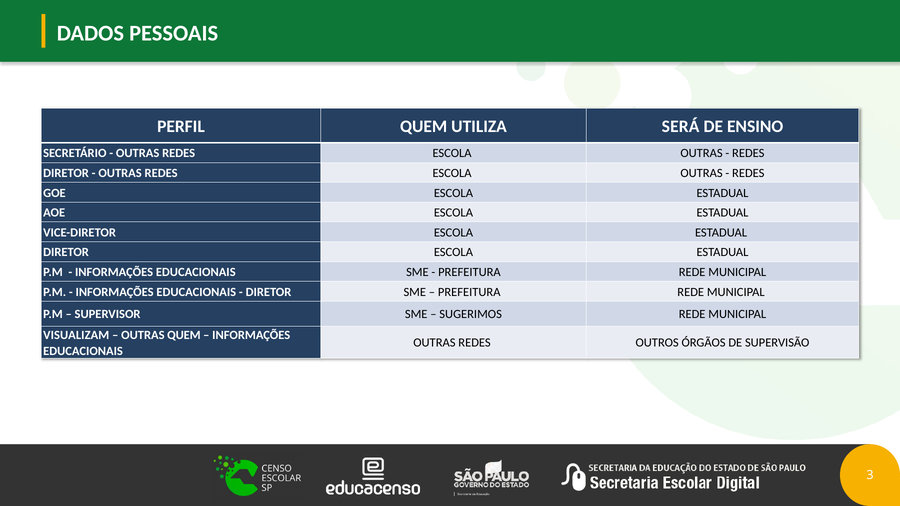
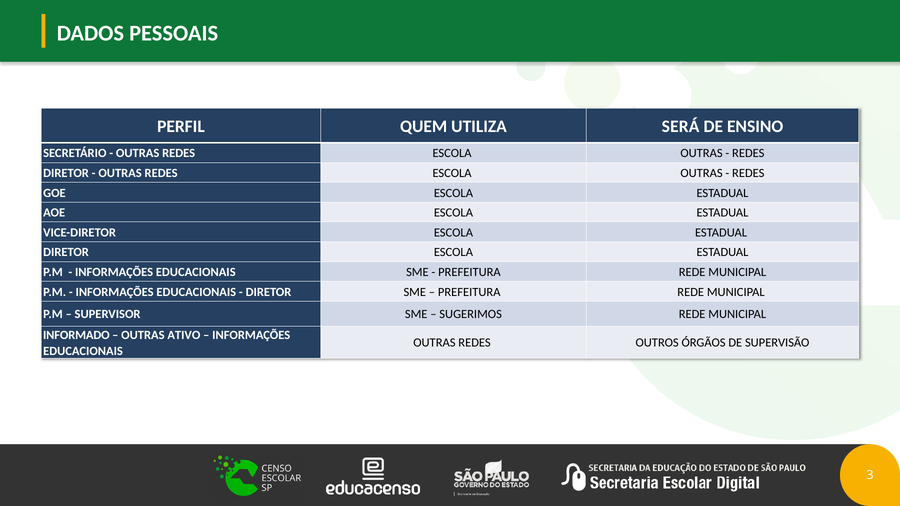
VISUALIZAM: VISUALIZAM -> INFORMADO
OUTRAS QUEM: QUEM -> ATIVO
